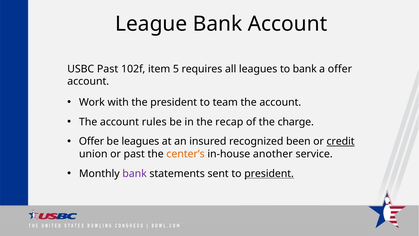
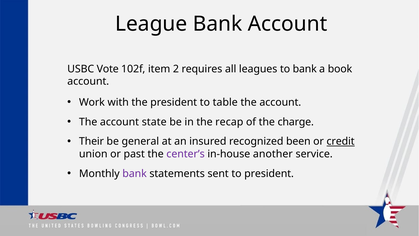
USBC Past: Past -> Vote
5: 5 -> 2
a offer: offer -> book
team: team -> table
rules: rules -> state
Offer at (91, 141): Offer -> Their
be leagues: leagues -> general
center’s colour: orange -> purple
president at (269, 173) underline: present -> none
